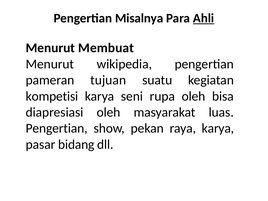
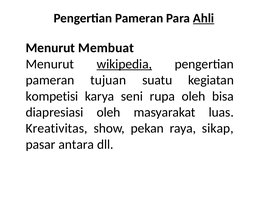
Misalnya at (139, 18): Misalnya -> Pameran
wikipedia underline: none -> present
Pengertian at (57, 128): Pengertian -> Kreativitas
raya karya: karya -> sikap
bidang: bidang -> antara
